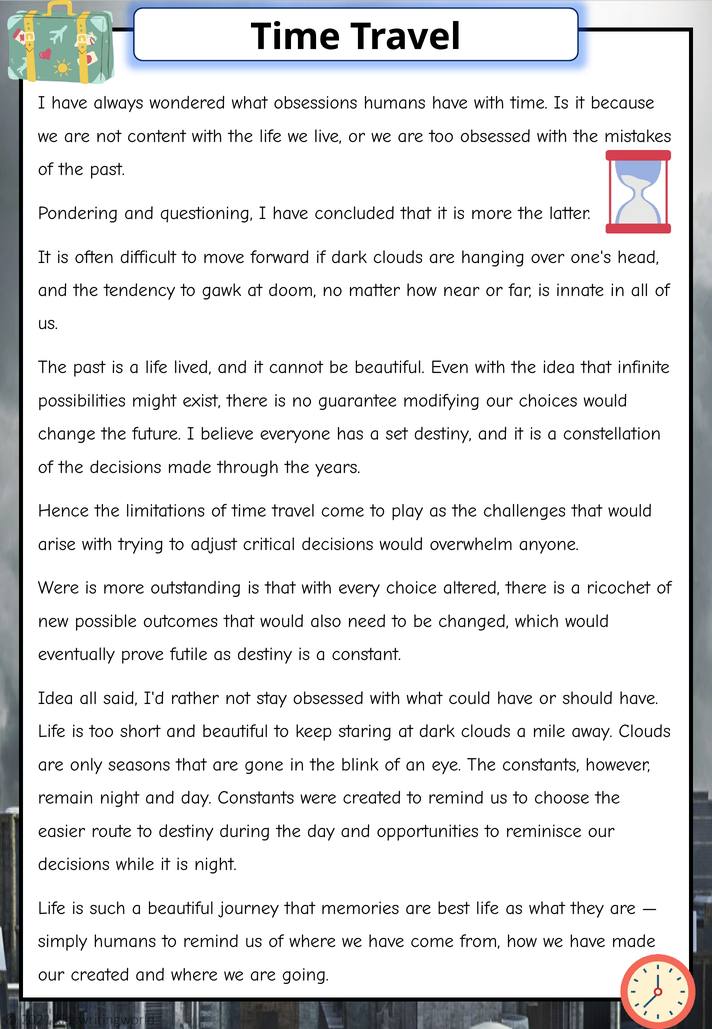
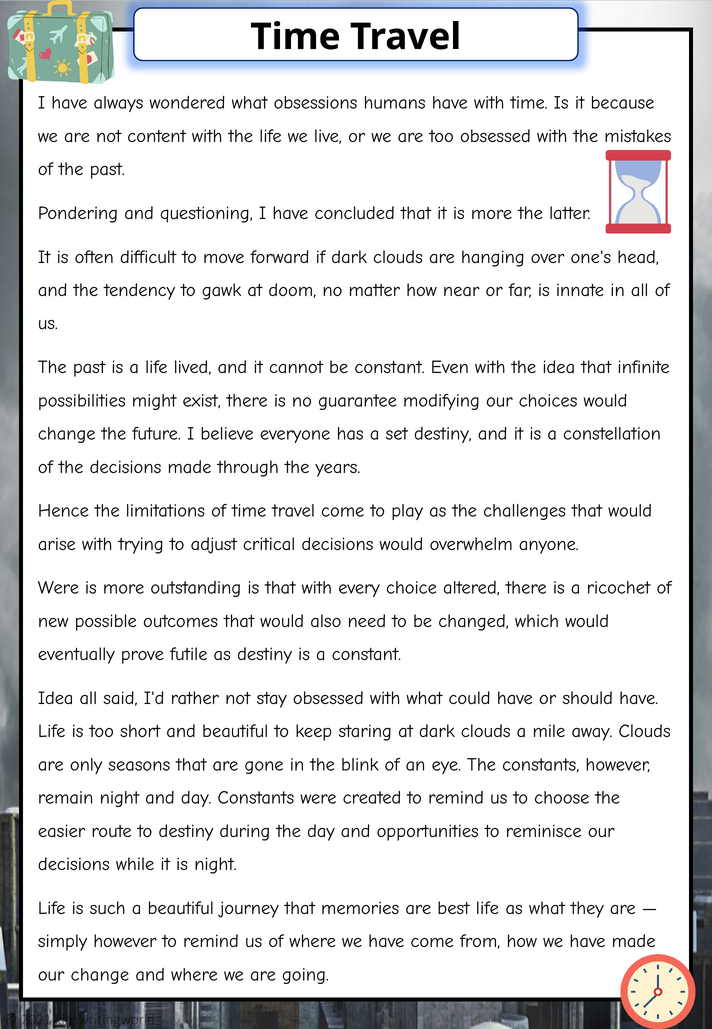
be beautiful: beautiful -> constant
simply humans: humans -> however
our created: created -> change
